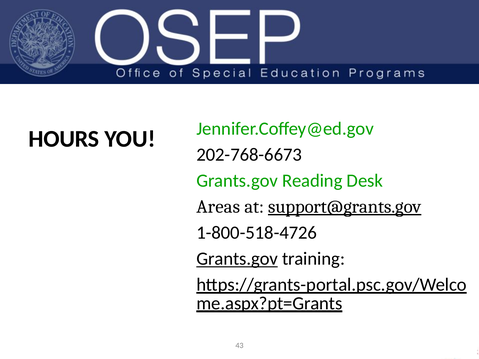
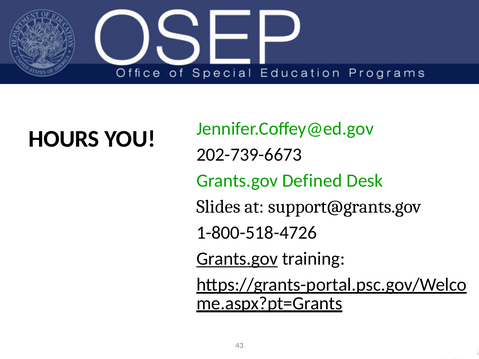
202-768-6673: 202-768-6673 -> 202-739-6673
Reading: Reading -> Defined
Areas: Areas -> Slides
support@grants.gov underline: present -> none
